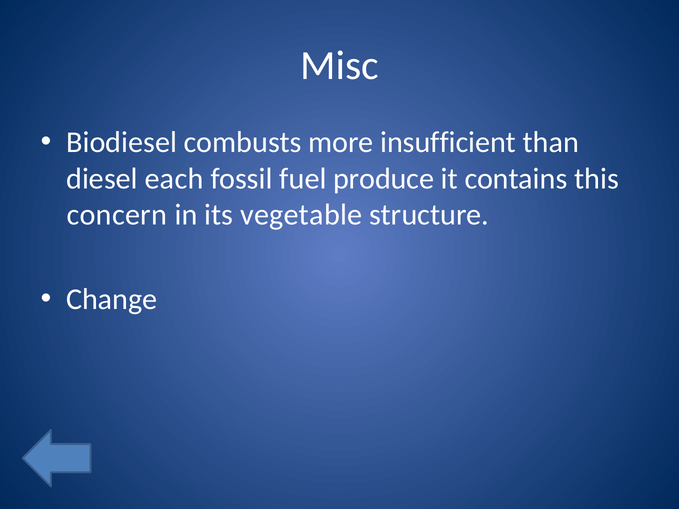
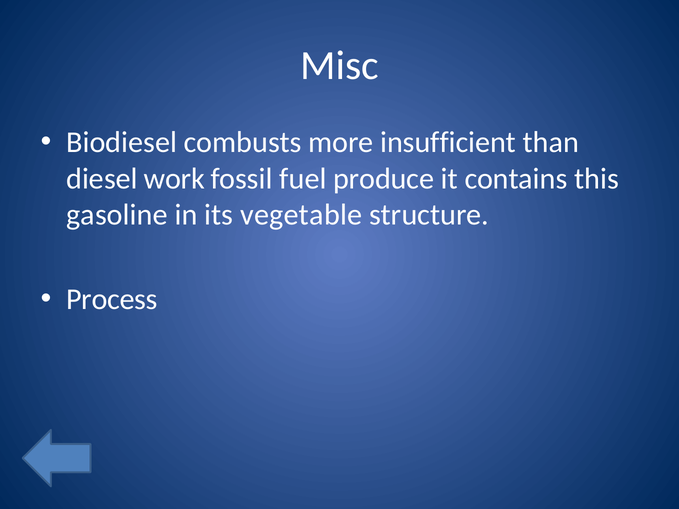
each: each -> work
concern: concern -> gasoline
Change: Change -> Process
